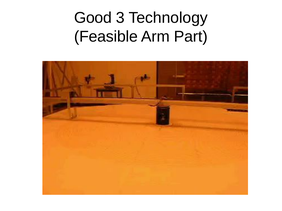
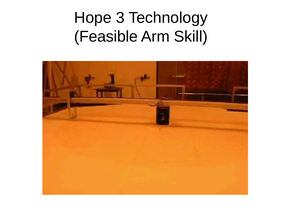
Good: Good -> Hope
Part: Part -> Skill
